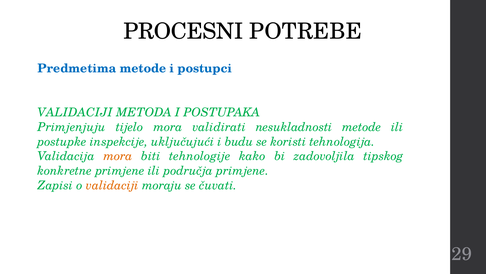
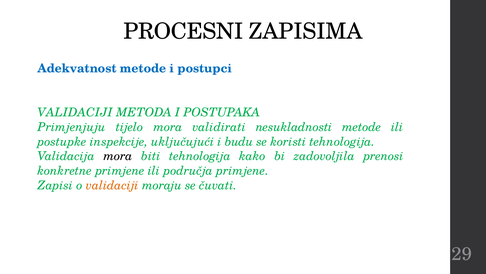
POTREBE: POTREBE -> ZAPISIMA
Predmetima: Predmetima -> Adekvatnost
mora at (118, 156) colour: orange -> black
biti tehnologije: tehnologije -> tehnologija
tipskog: tipskog -> prenosi
